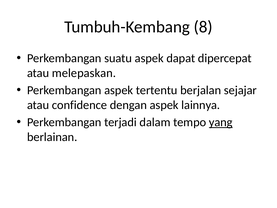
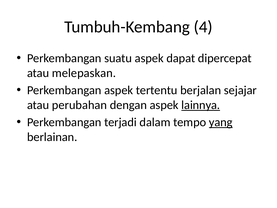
8: 8 -> 4
confidence: confidence -> perubahan
lainnya underline: none -> present
